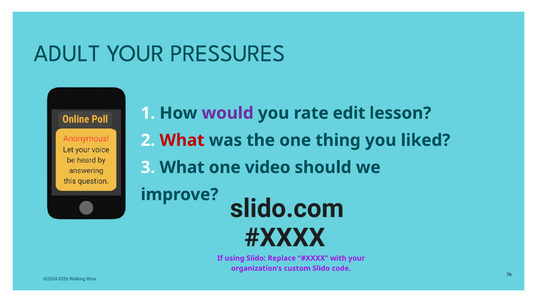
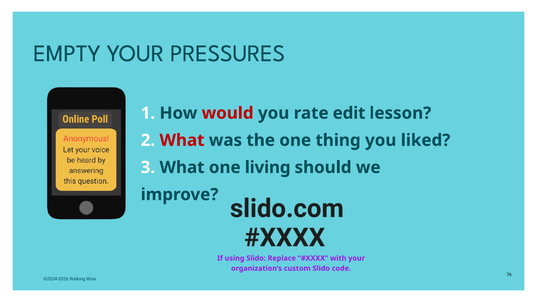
ADULT: ADULT -> EMPTY
would colour: purple -> red
video: video -> living
